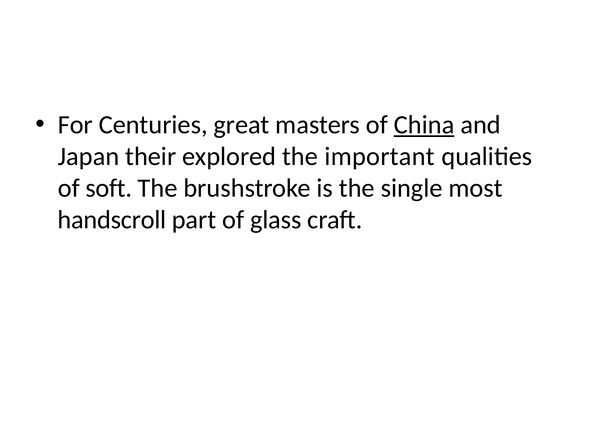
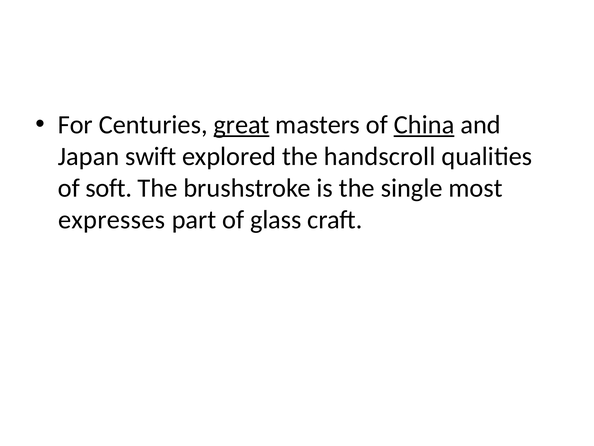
great underline: none -> present
their: their -> swift
important: important -> handscroll
handscroll: handscroll -> expresses
